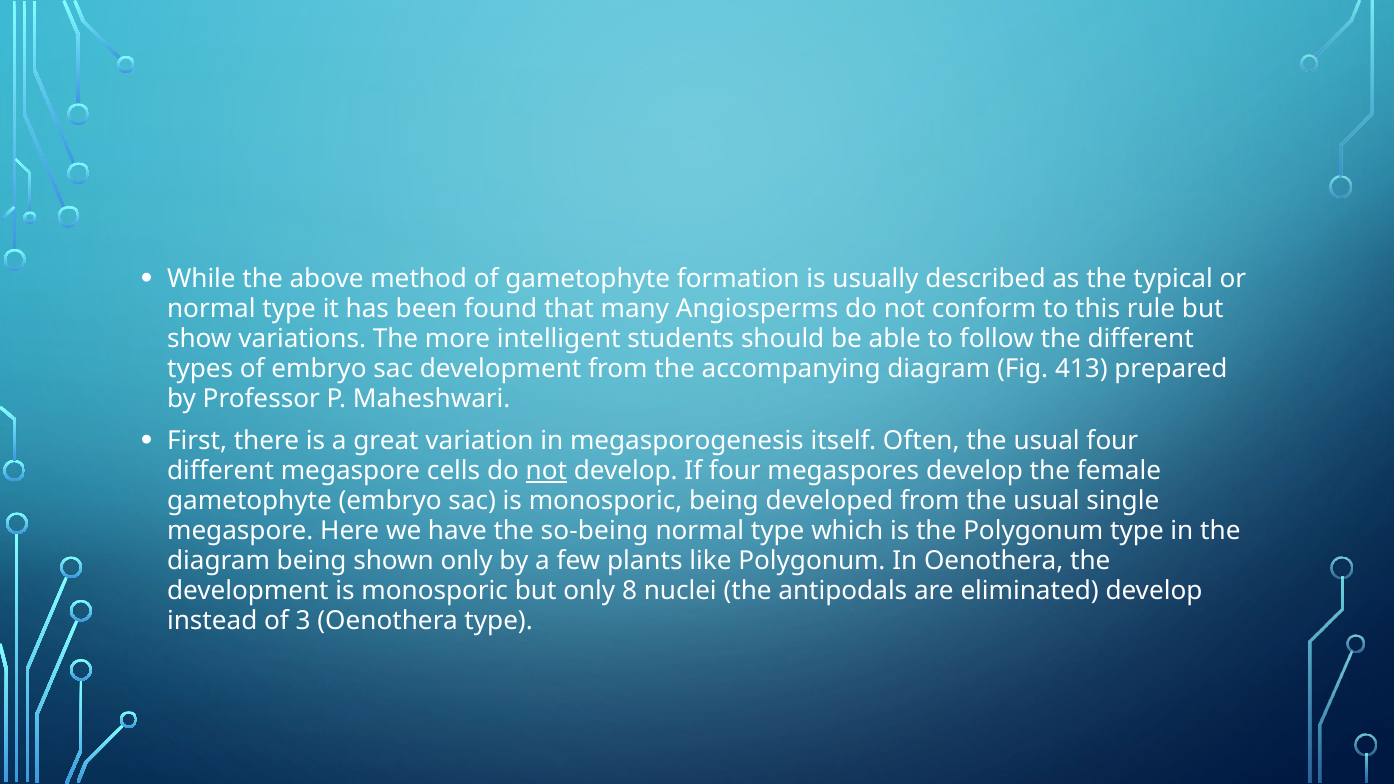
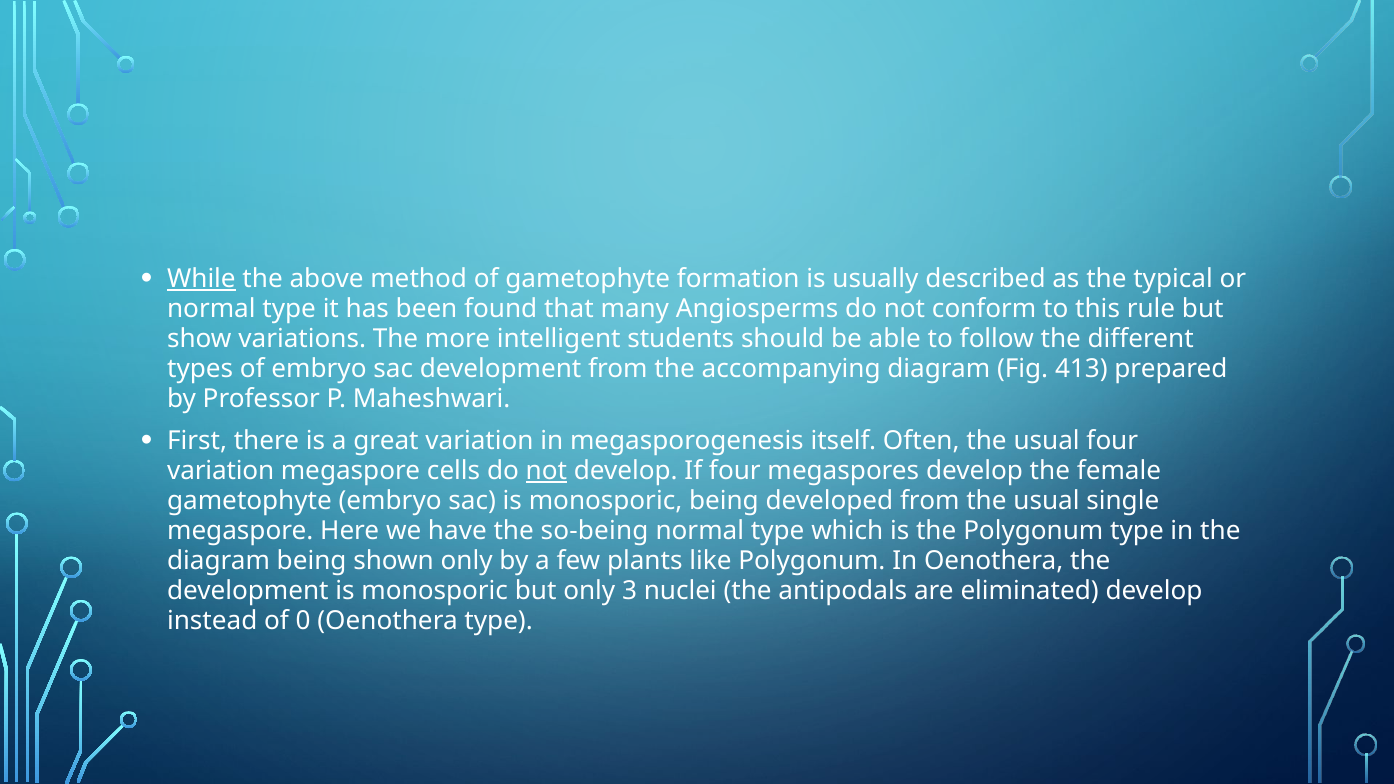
While underline: none -> present
different at (221, 471): different -> variation
8: 8 -> 3
3: 3 -> 0
